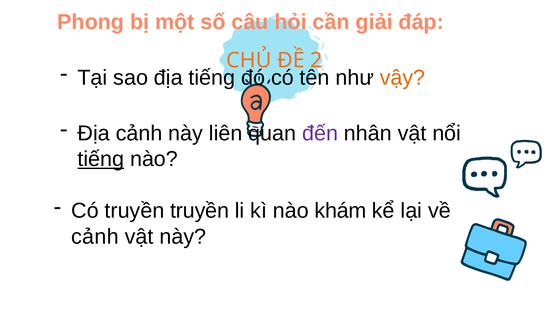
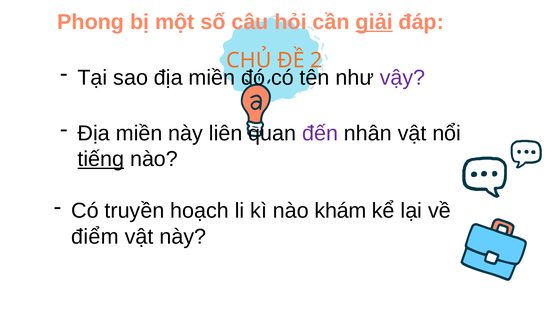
giải underline: none -> present
sao địa tiếng: tiếng -> miền
vậy colour: orange -> purple
cảnh at (139, 133): cảnh -> miền
truyền truyền: truyền -> hoạch
cảnh at (95, 236): cảnh -> điểm
